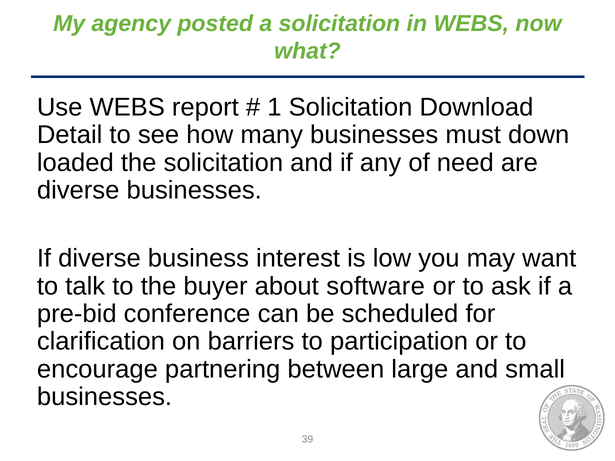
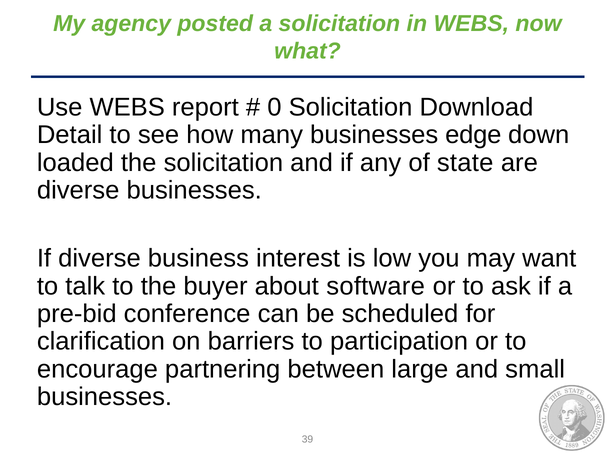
1: 1 -> 0
must: must -> edge
need: need -> state
